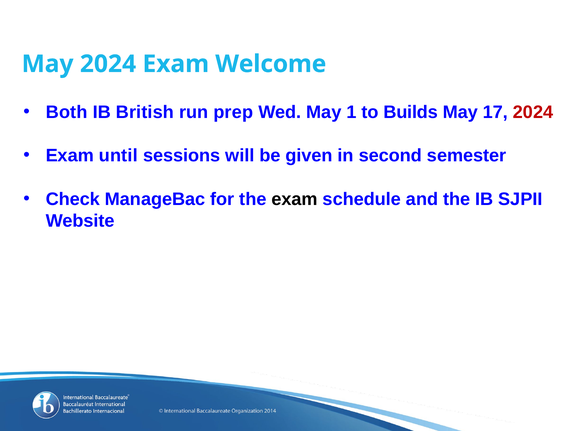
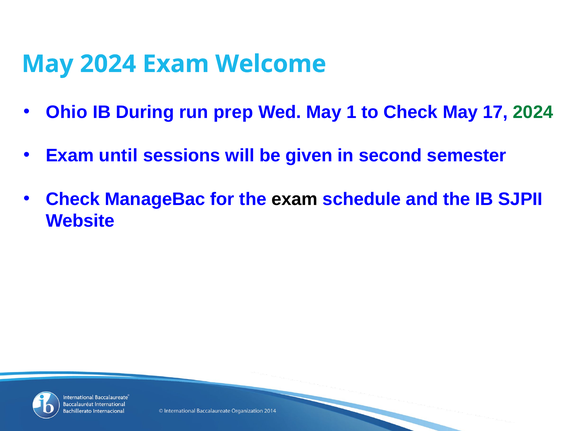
Both: Both -> Ohio
British: British -> During
to Builds: Builds -> Check
2024 at (533, 112) colour: red -> green
